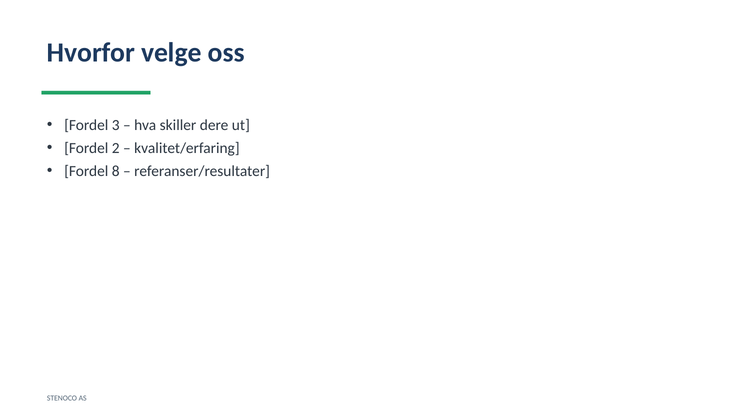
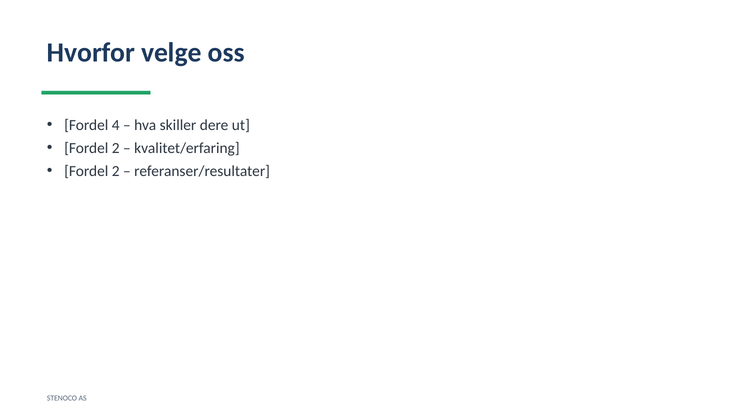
3: 3 -> 4
8 at (116, 171): 8 -> 2
